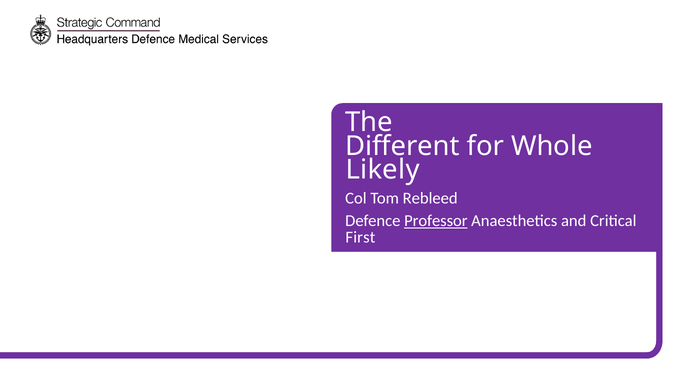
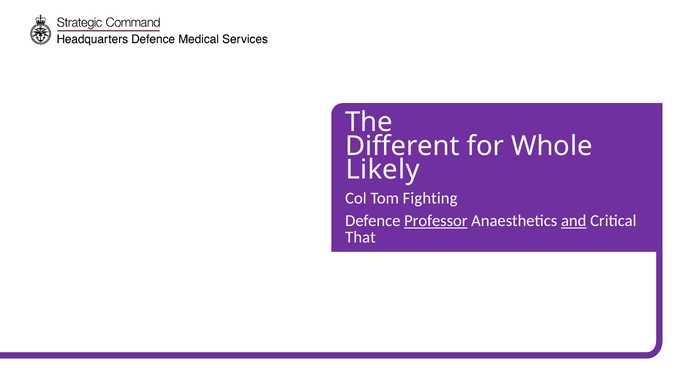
Rebleed: Rebleed -> Fighting
and underline: none -> present
First: First -> That
